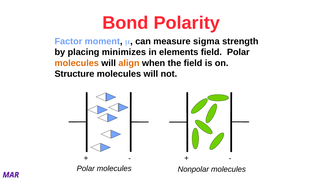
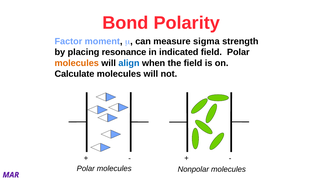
minimizes: minimizes -> resonance
elements: elements -> indicated
align colour: orange -> blue
Structure: Structure -> Calculate
